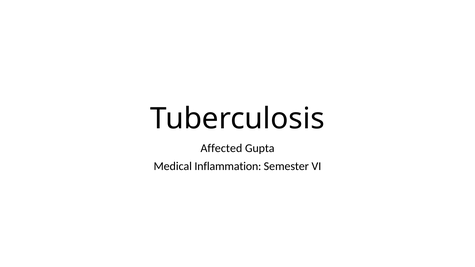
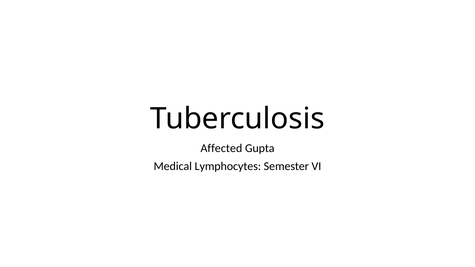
Inflammation: Inflammation -> Lymphocytes
